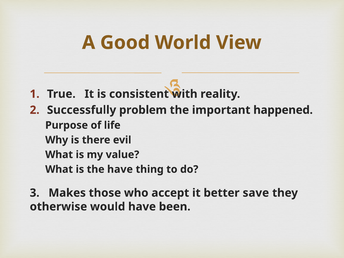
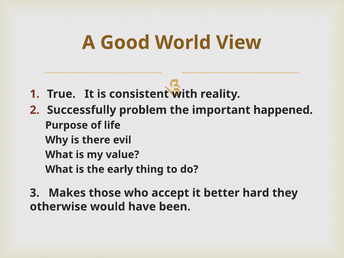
the have: have -> early
save: save -> hard
